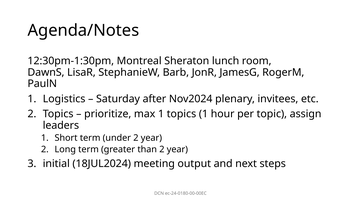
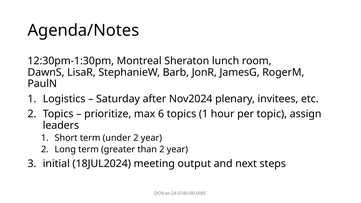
max 1: 1 -> 6
